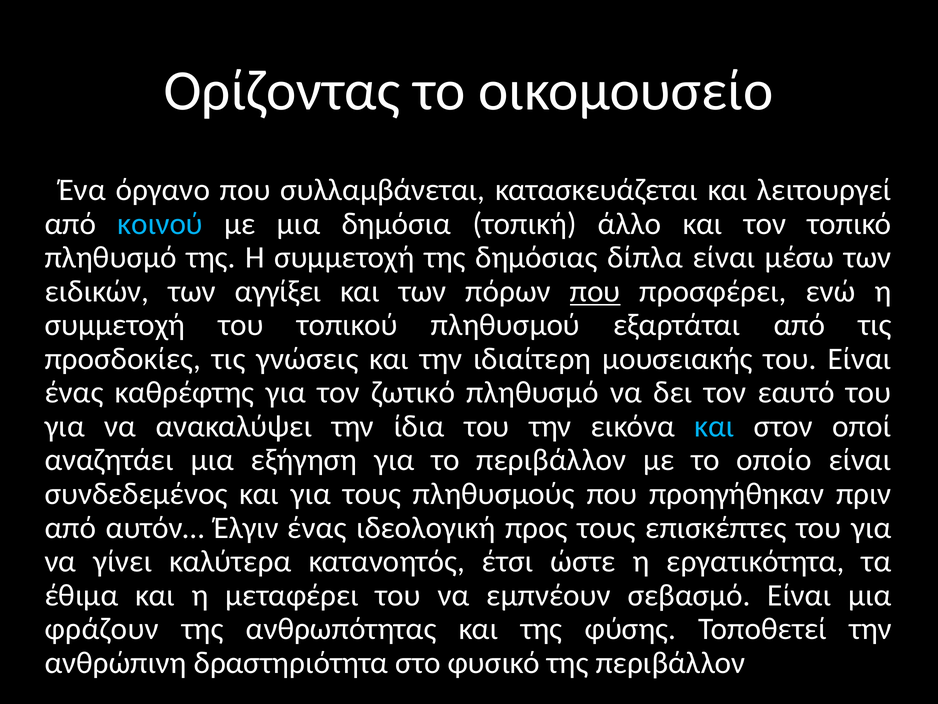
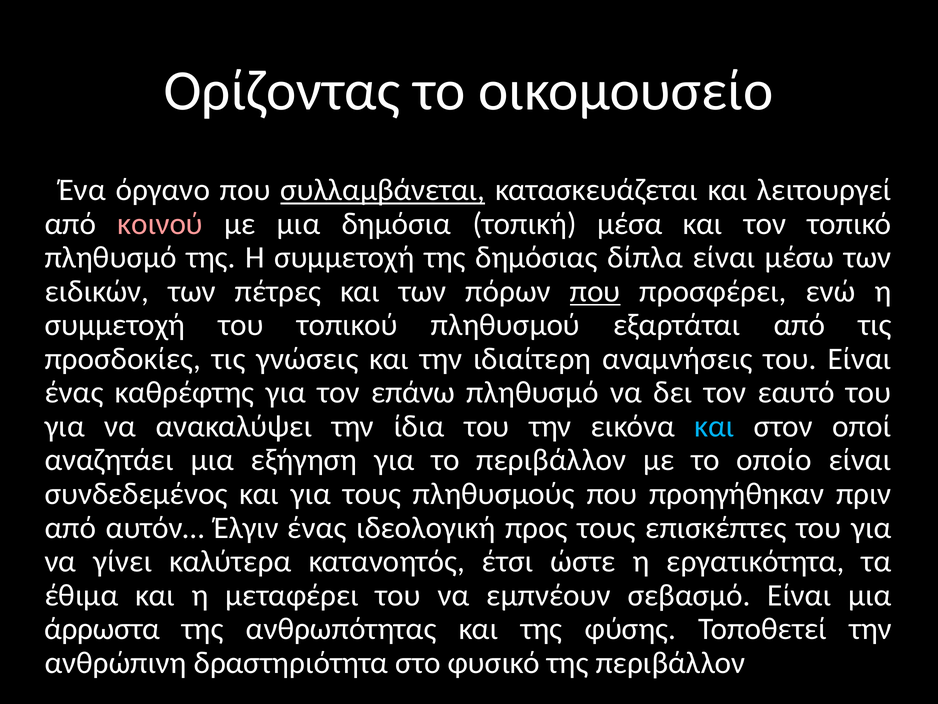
συλλαμβάνεται underline: none -> present
κοινού colour: light blue -> pink
άλλο: άλλο -> μέσα
αγγίξει: αγγίξει -> πέτρες
μουσειακής: μουσειακής -> αναμνήσεις
ζωτικό: ζωτικό -> επάνω
φράζουν: φράζουν -> άρρωστα
